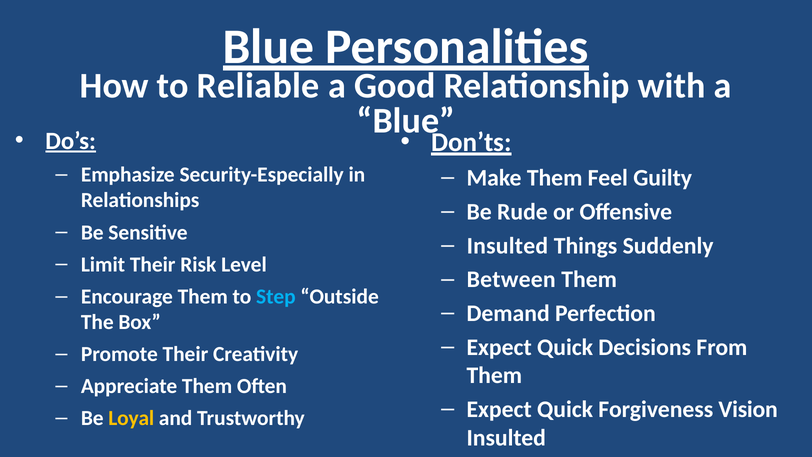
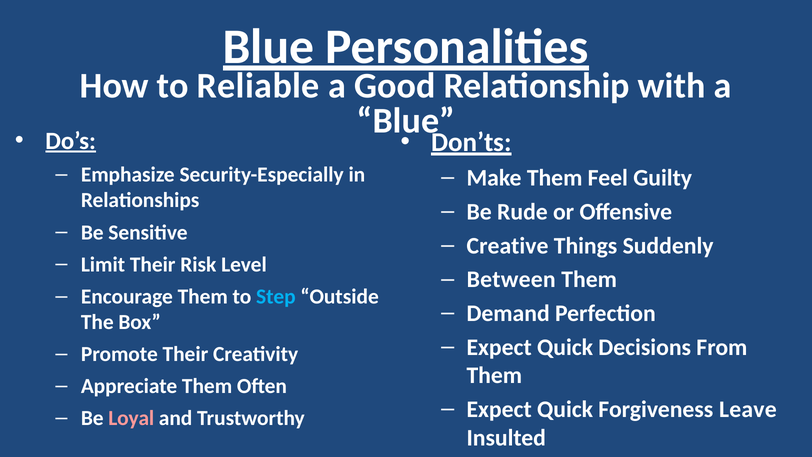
Insulted at (507, 246): Insulted -> Creative
Vision: Vision -> Leave
Loyal colour: yellow -> pink
